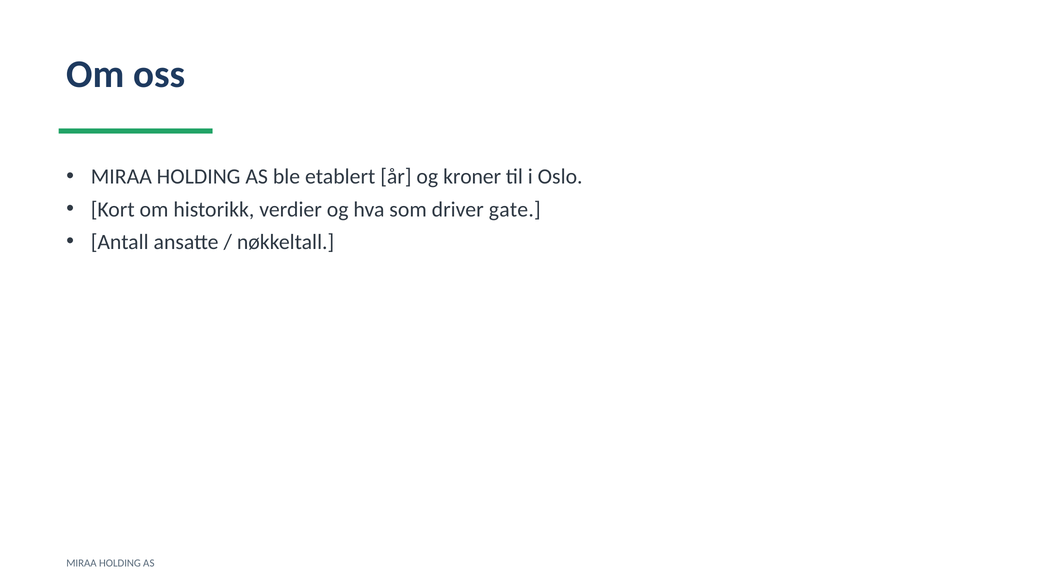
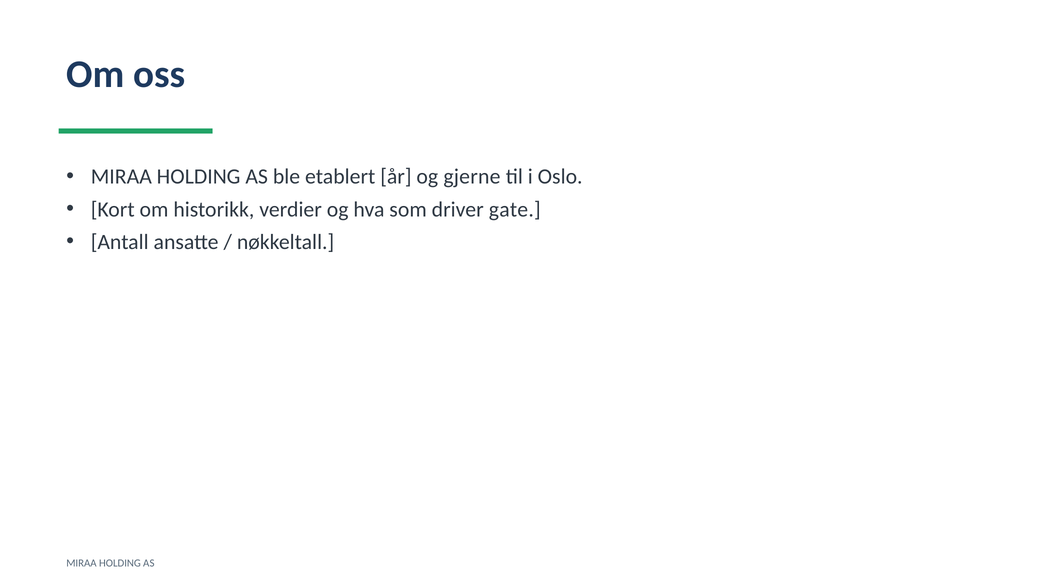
kroner: kroner -> gjerne
